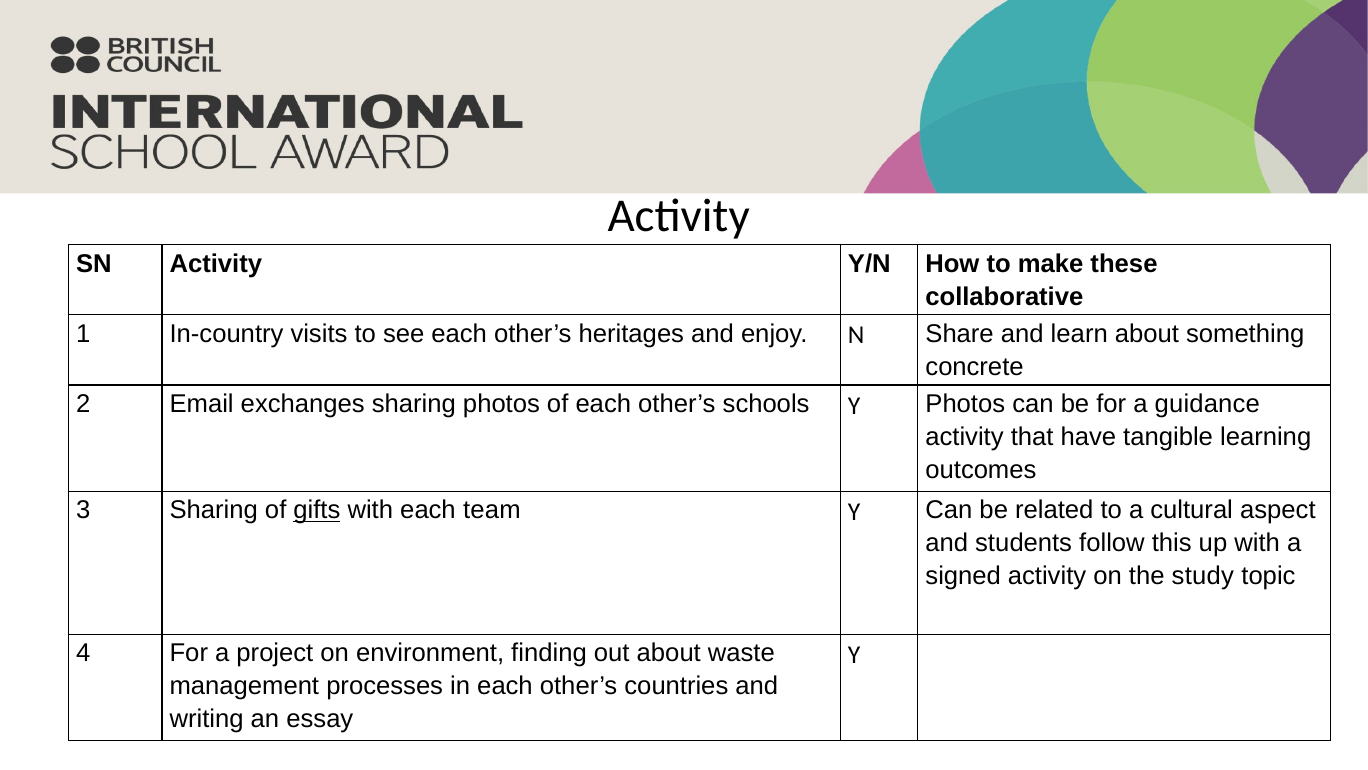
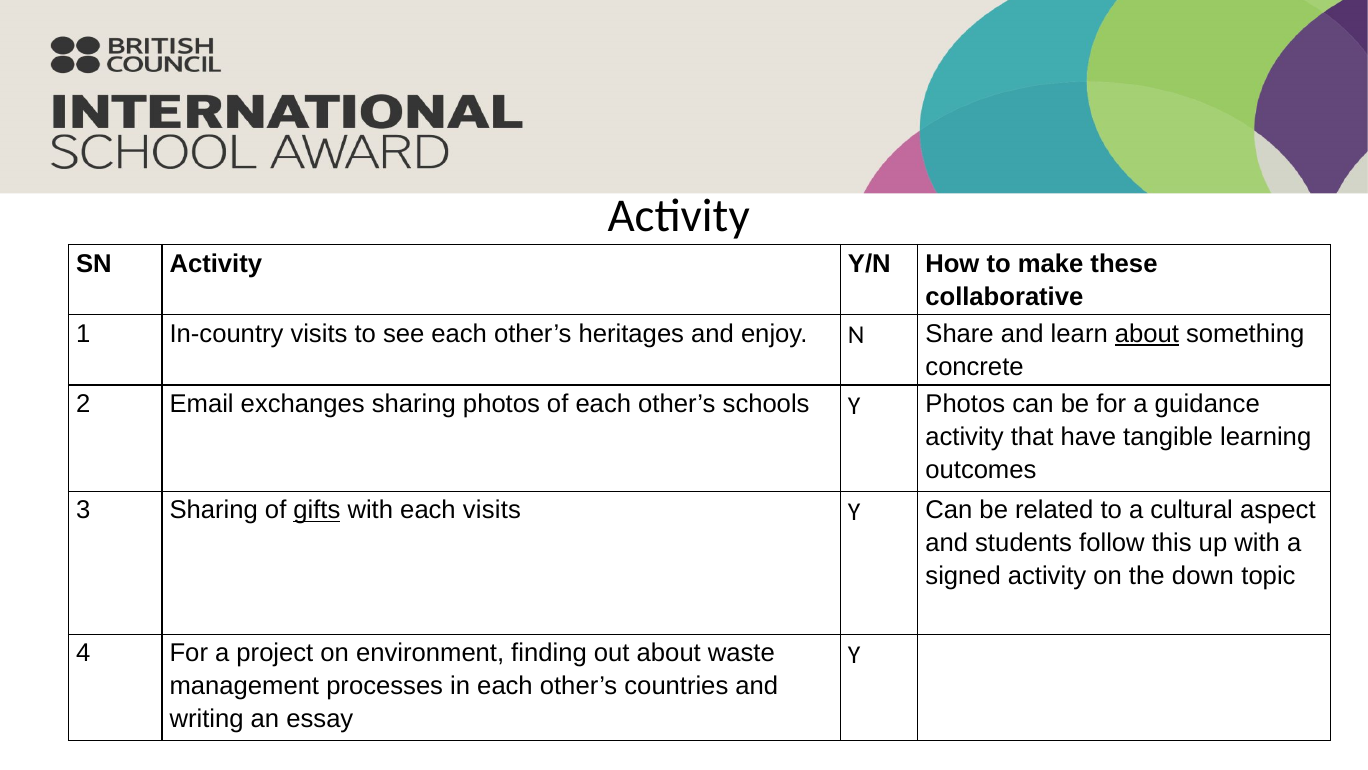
about at (1147, 334) underline: none -> present
each team: team -> visits
study: study -> down
